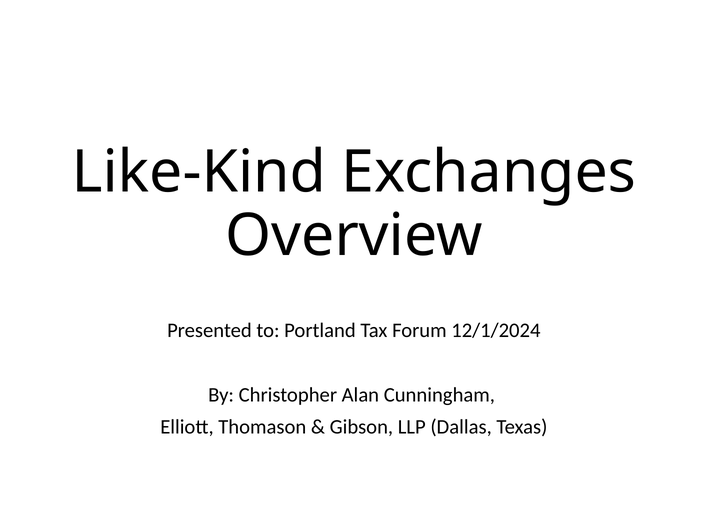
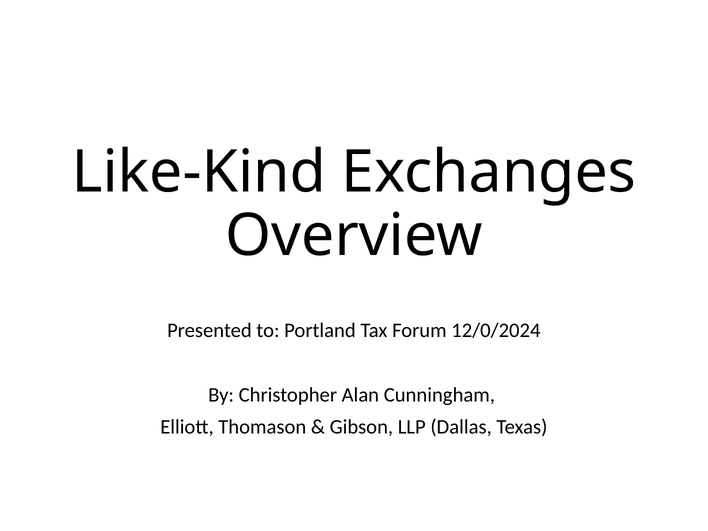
12/1/2024: 12/1/2024 -> 12/0/2024
